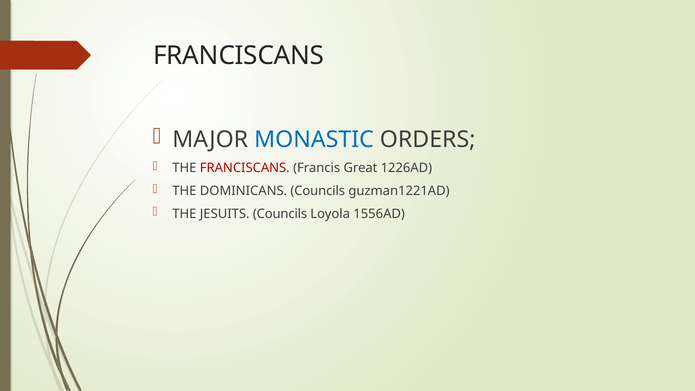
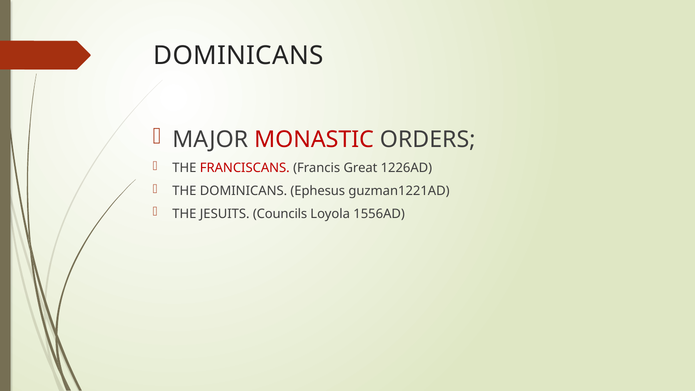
FRANCISCANS at (239, 56): FRANCISCANS -> DOMINICANS
MONASTIC colour: blue -> red
DOMINICANS Councils: Councils -> Ephesus
